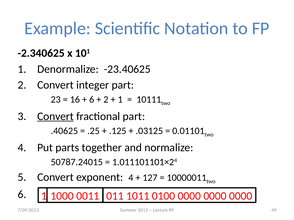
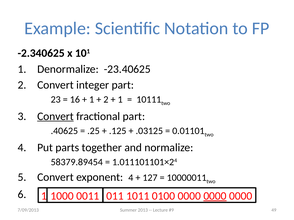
6 at (92, 100): 6 -> 1
50787.24015: 50787.24015 -> 58379.89454
0000 at (215, 196) underline: none -> present
